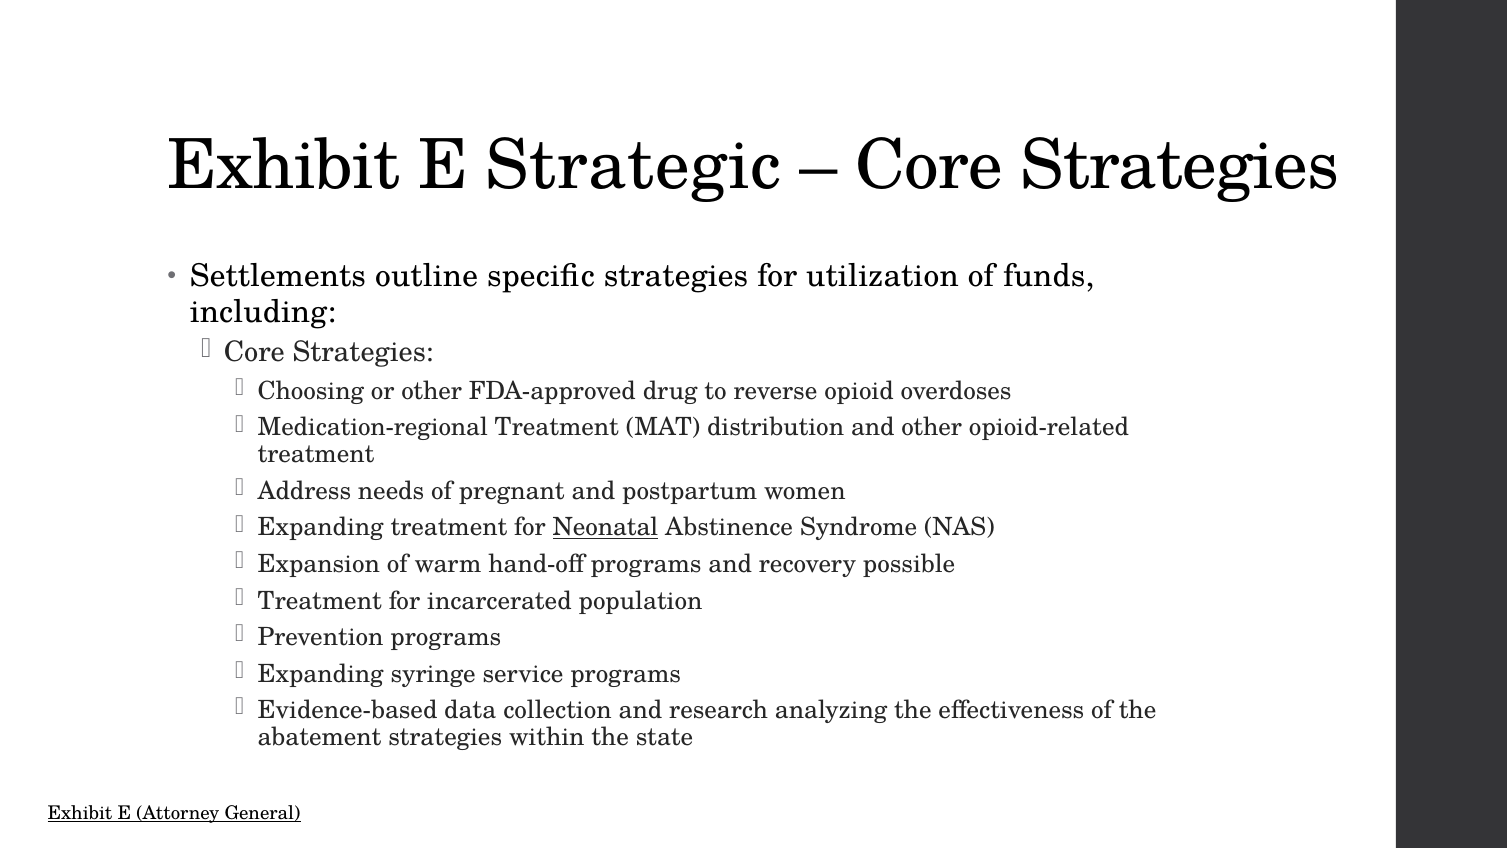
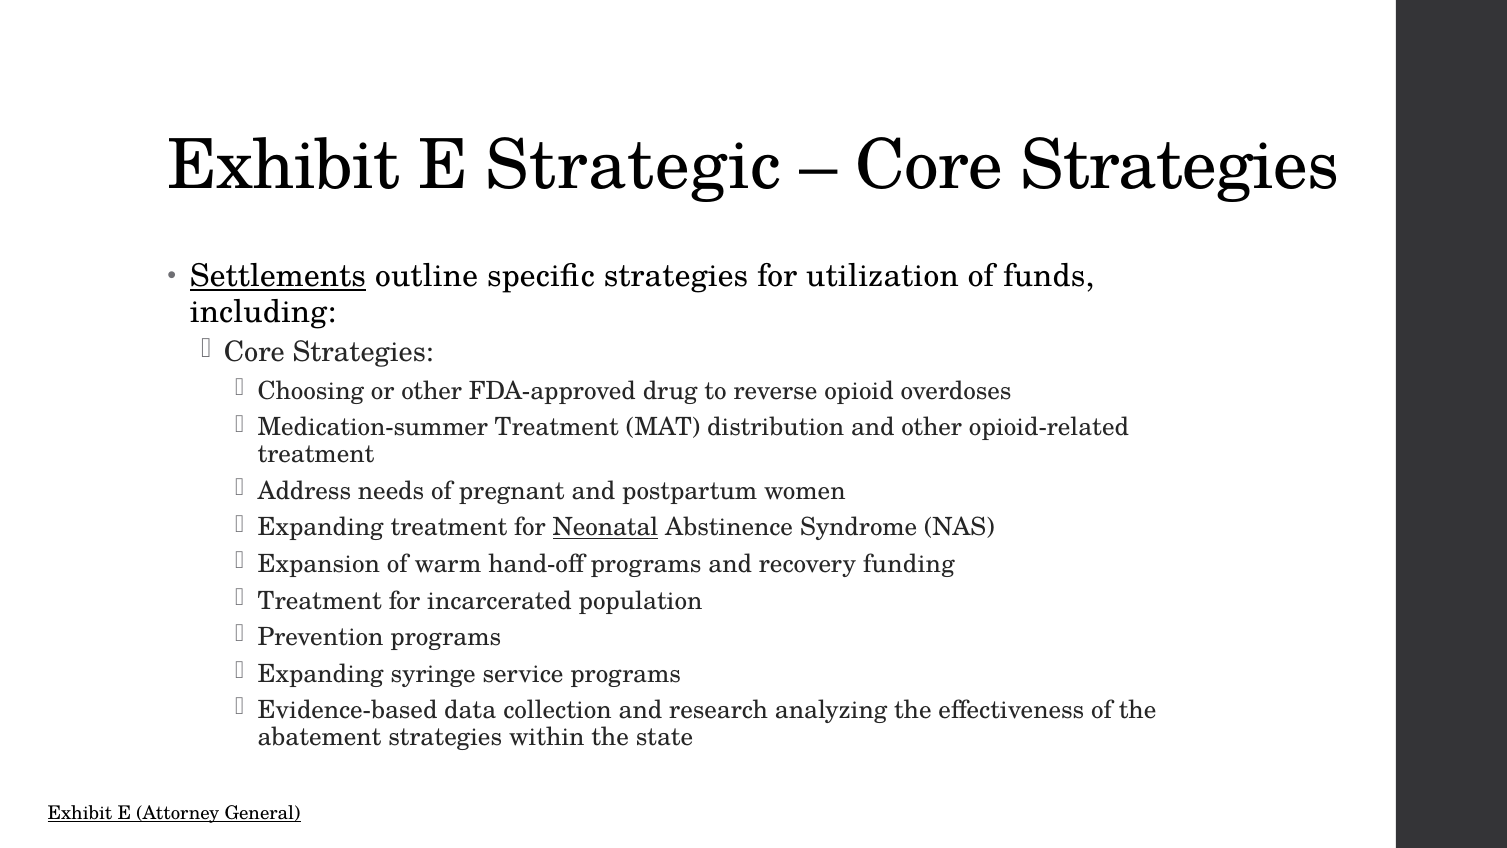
Settlements underline: none -> present
Medication-regional: Medication-regional -> Medication-summer
possible: possible -> funding
